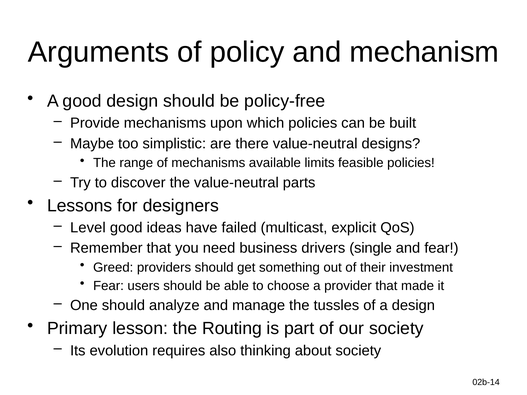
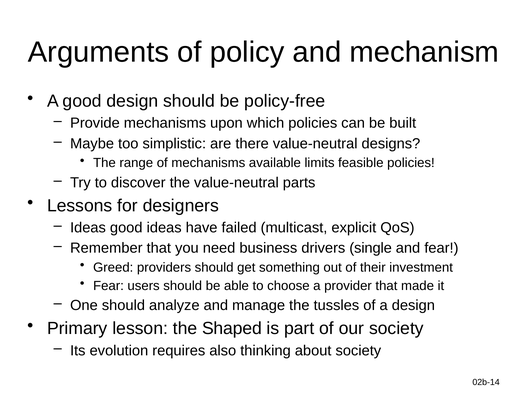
Level at (88, 228): Level -> Ideas
Routing: Routing -> Shaped
